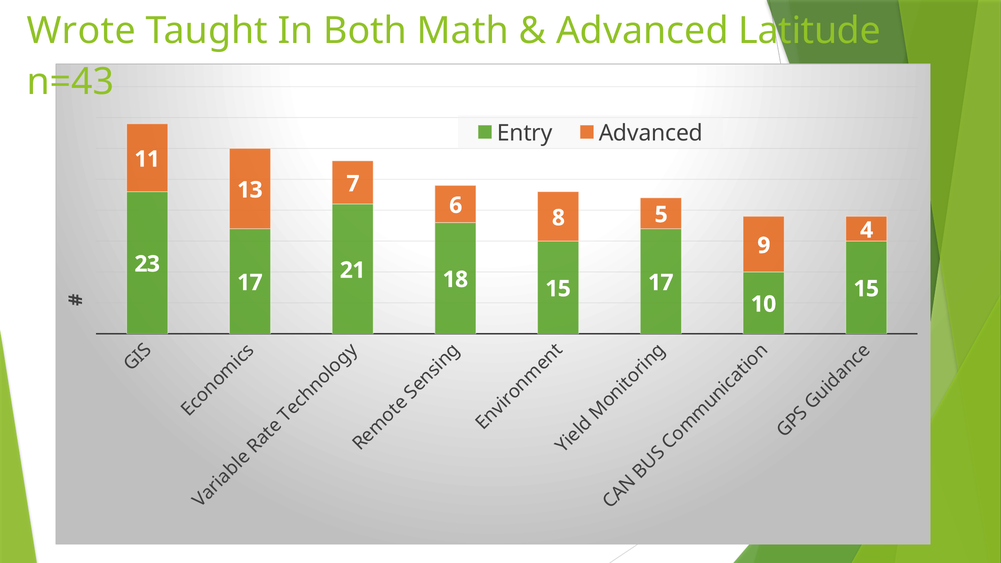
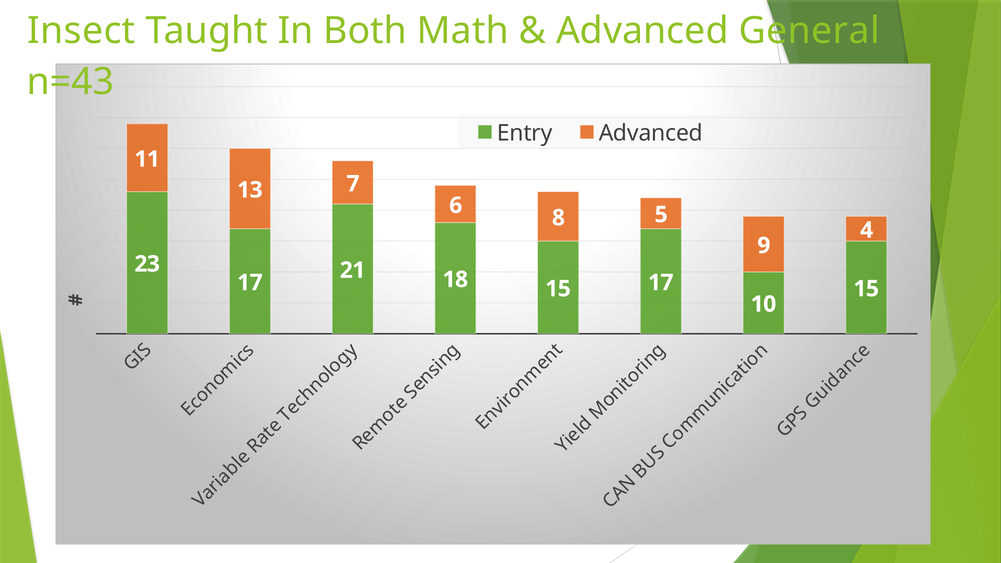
Wrote: Wrote -> Insect
Latitude: Latitude -> General
